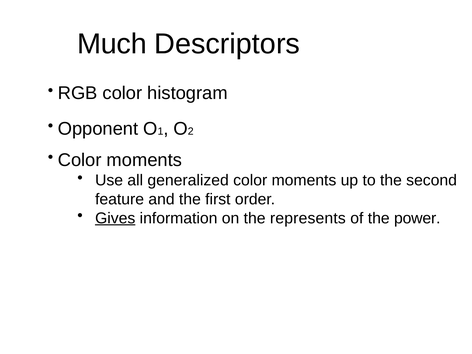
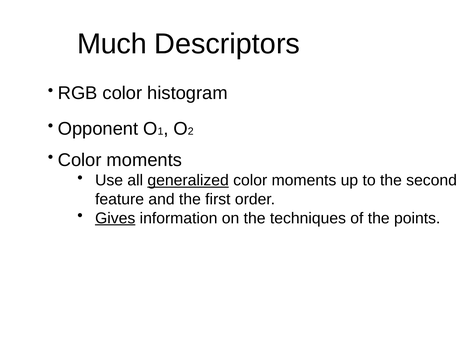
generalized underline: none -> present
represents: represents -> techniques
power: power -> points
